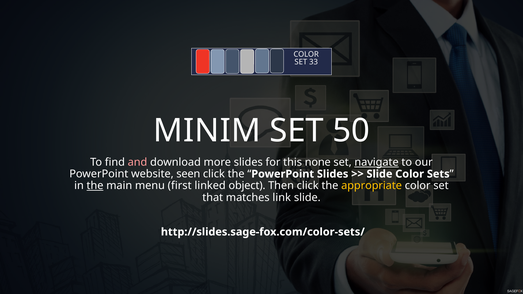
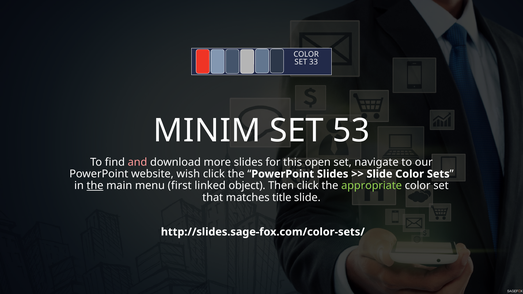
50: 50 -> 53
none: none -> open
navigate underline: present -> none
seen: seen -> wish
appropriate colour: yellow -> light green
link: link -> title
